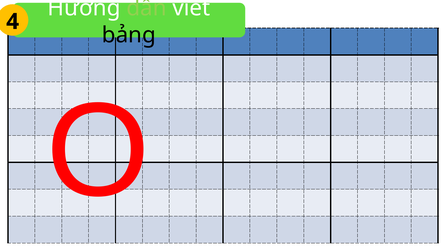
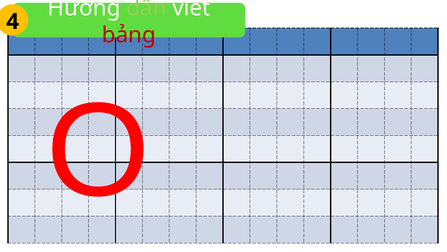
bảng colour: black -> red
